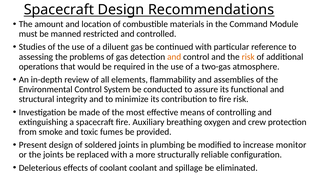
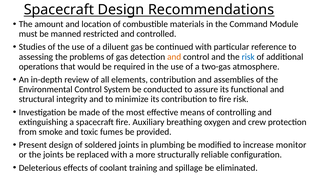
risk at (248, 57) colour: orange -> blue
elements flammability: flammability -> contribution
coolant coolant: coolant -> training
